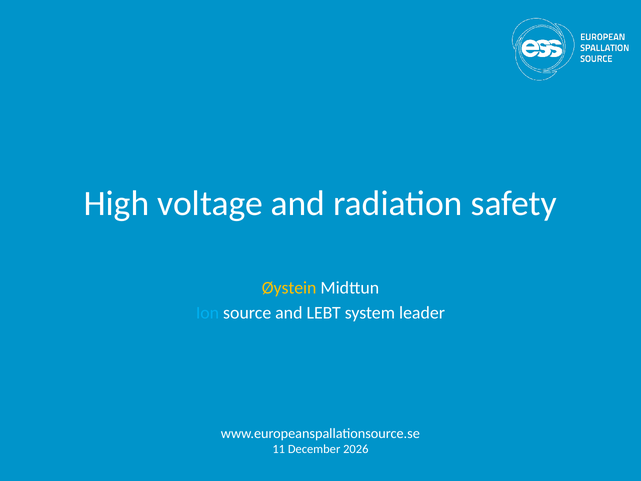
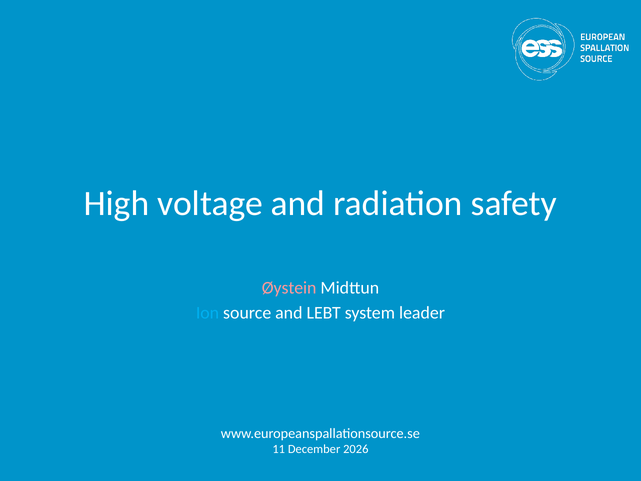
Øystein colour: yellow -> pink
